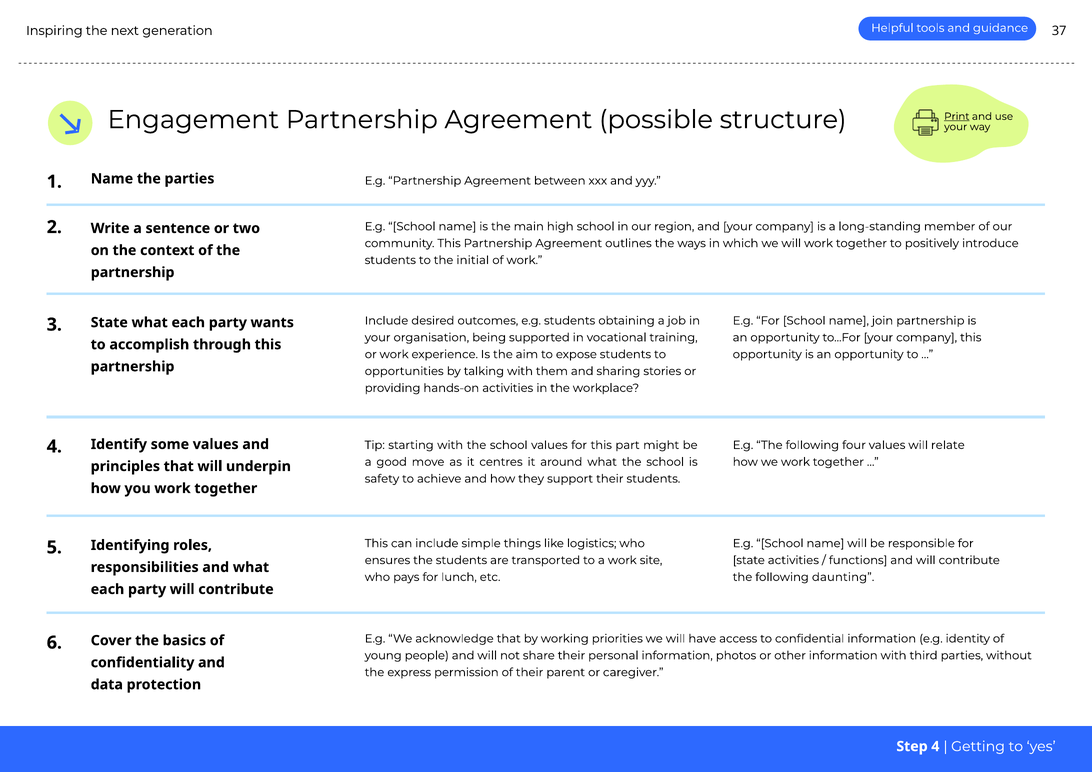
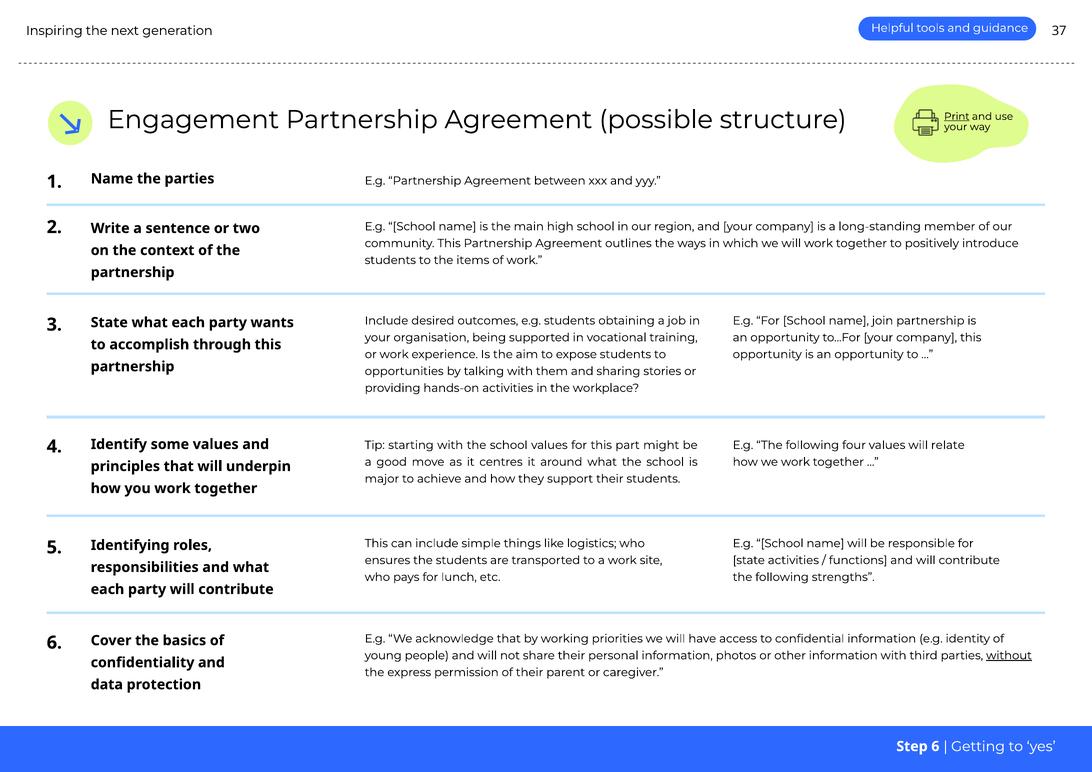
initial: initial -> items
safety: safety -> major
daunting: daunting -> strengths
without underline: none -> present
Step 4: 4 -> 6
